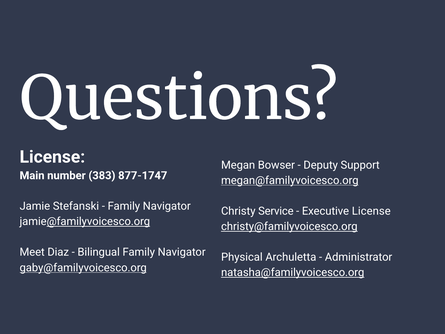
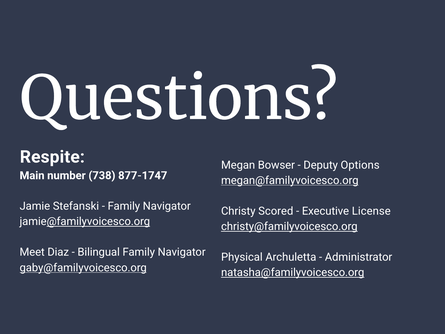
License at (52, 157): License -> Respite
Support: Support -> Options
383: 383 -> 738
Service: Service -> Scored
